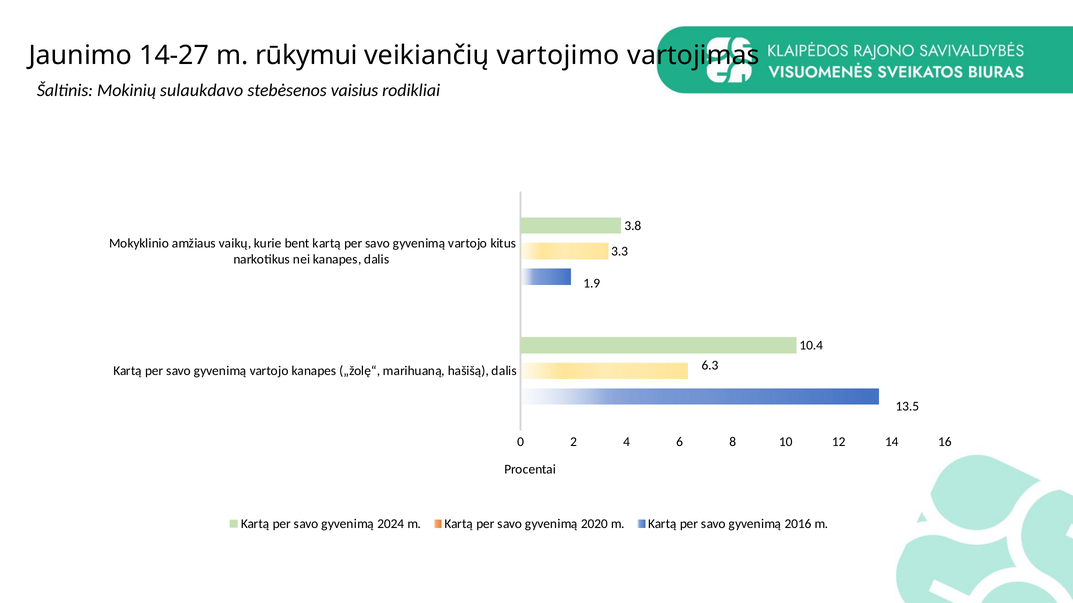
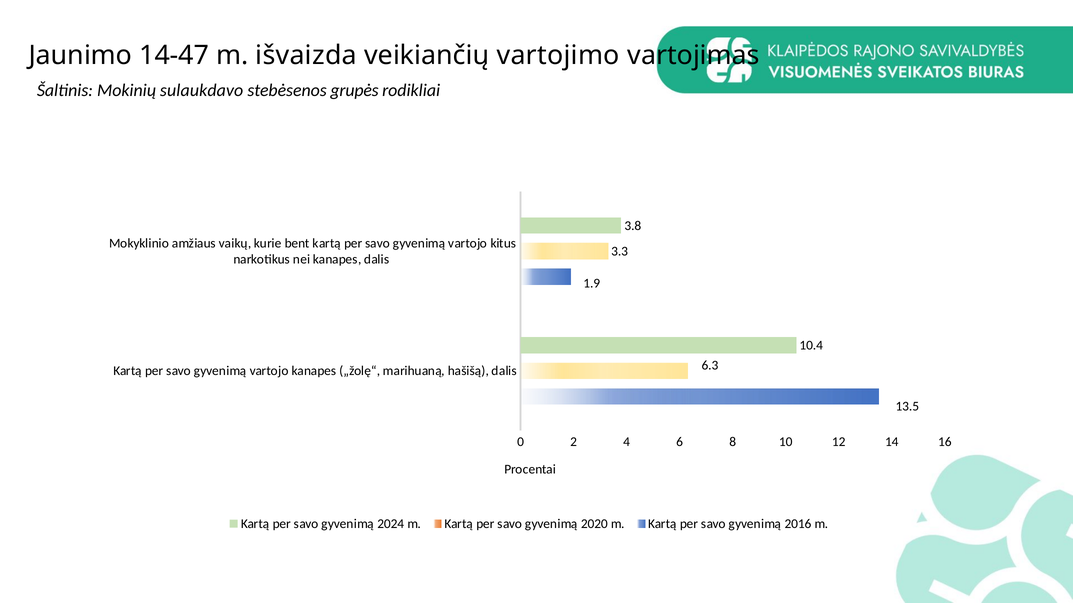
14-27: 14-27 -> 14-47
rūkymui: rūkymui -> išvaizda
vaisius: vaisius -> grupės
